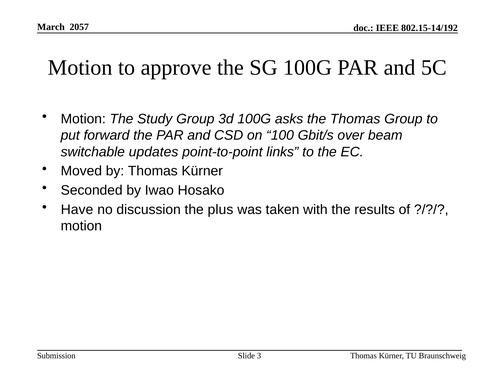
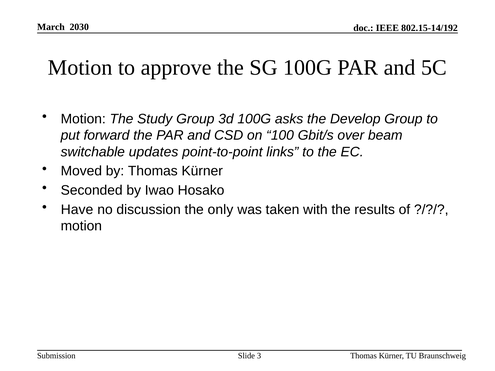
2057: 2057 -> 2030
the Thomas: Thomas -> Develop
plus: plus -> only
